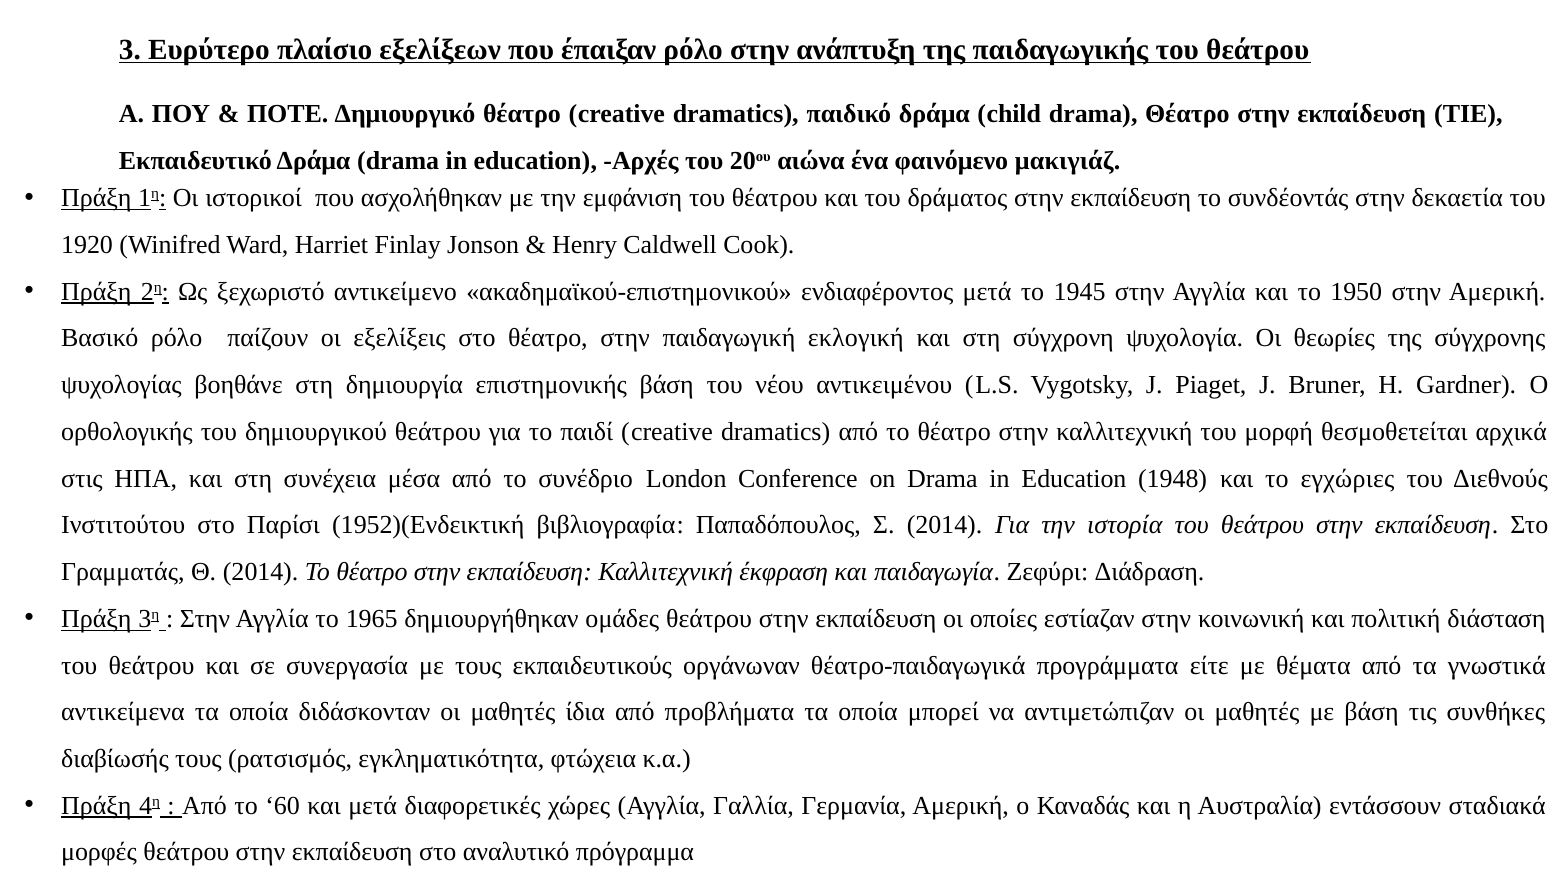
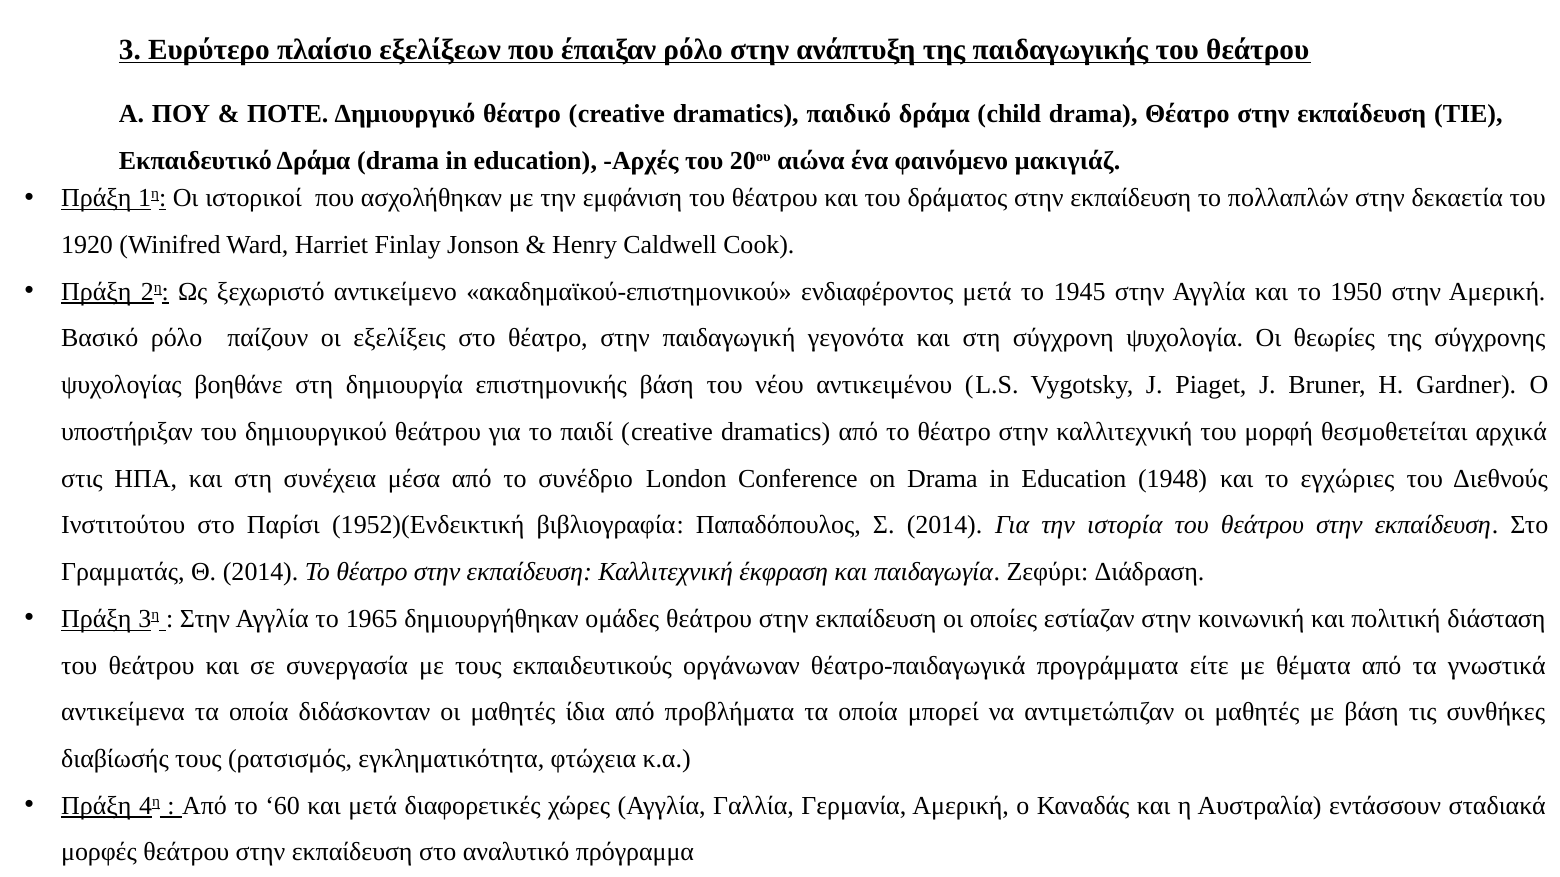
συνδέοντάς: συνδέοντάς -> πολλαπλών
εκλογική: εκλογική -> γεγονότα
ορθολογικής: ορθολογικής -> υποστήριξαν
